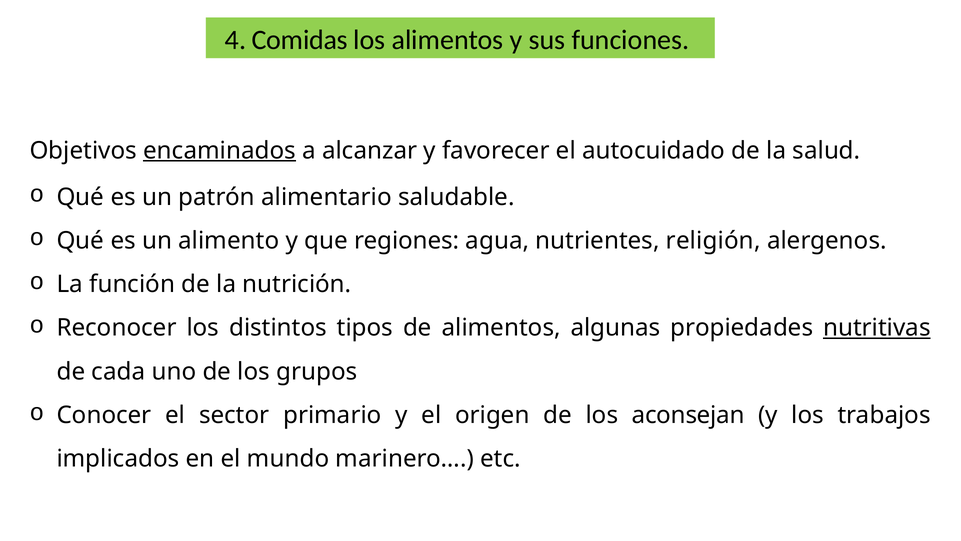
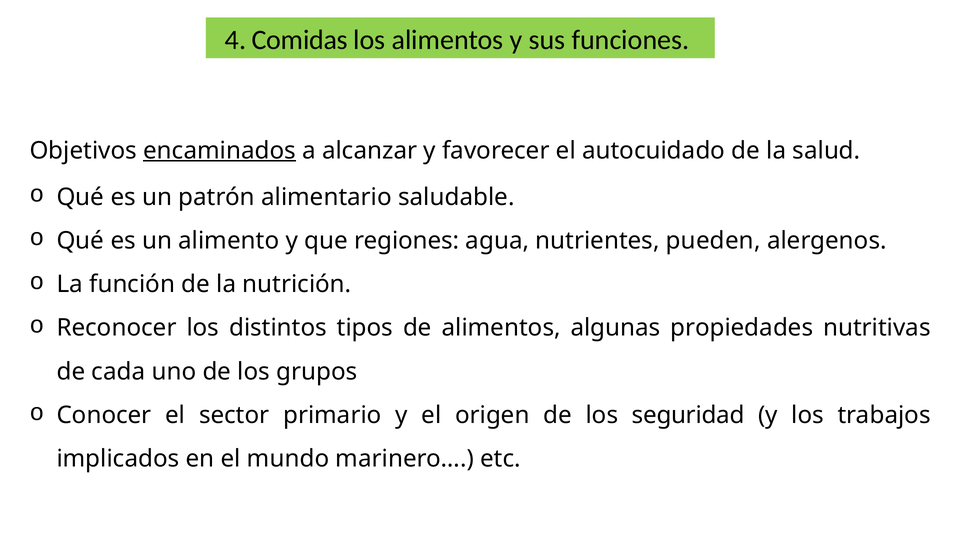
religión: religión -> pueden
nutritivas underline: present -> none
aconsejan: aconsejan -> seguridad
